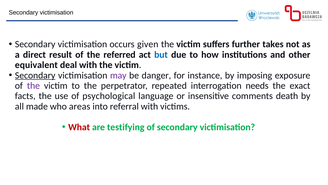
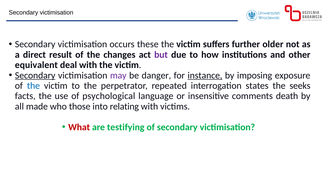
given: given -> these
takes: takes -> older
referred: referred -> changes
but colour: blue -> purple
instance underline: none -> present
the at (33, 85) colour: purple -> blue
needs: needs -> states
exact: exact -> seeks
areas: areas -> those
referral: referral -> relating
